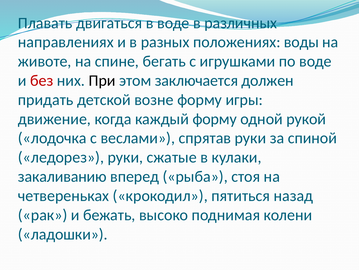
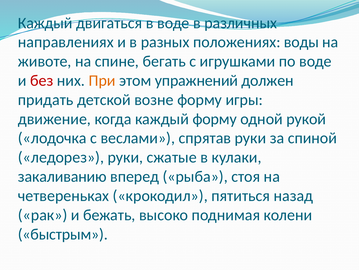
Плавать at (45, 23): Плавать -> Каждый
При colour: black -> orange
заключается: заключается -> упражнений
ладошки: ладошки -> быстрым
